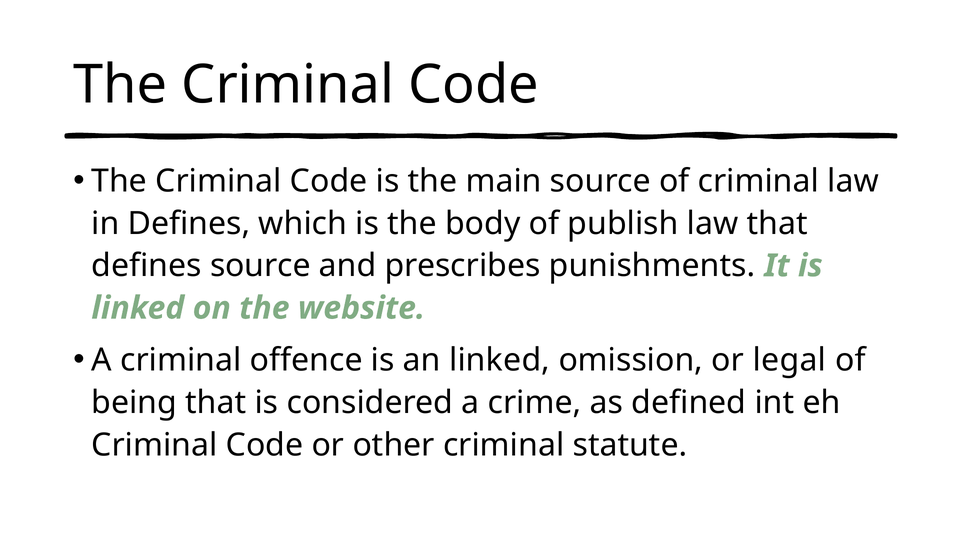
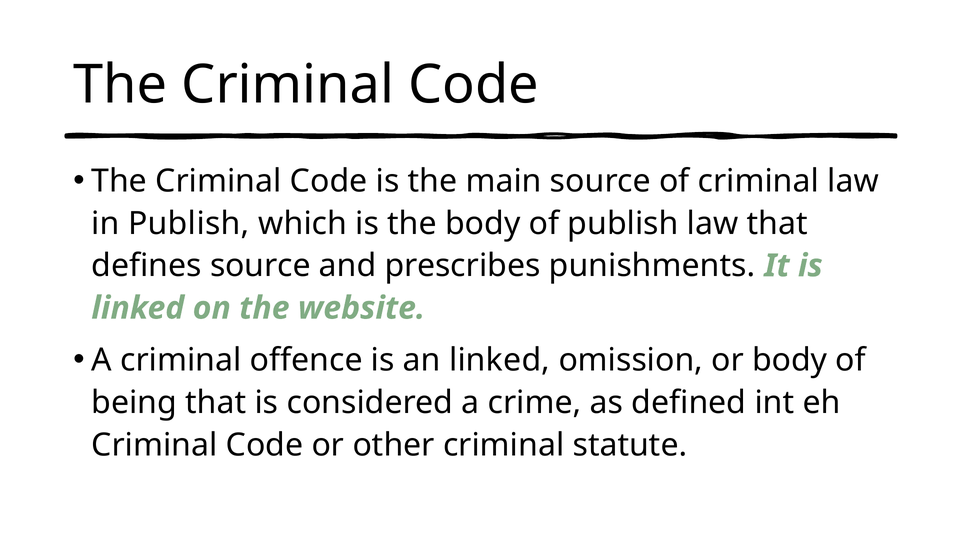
in Defines: Defines -> Publish
or legal: legal -> body
